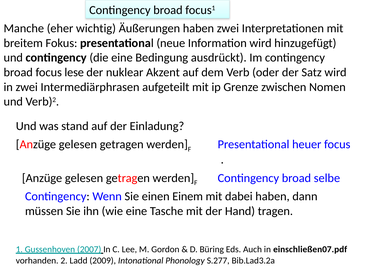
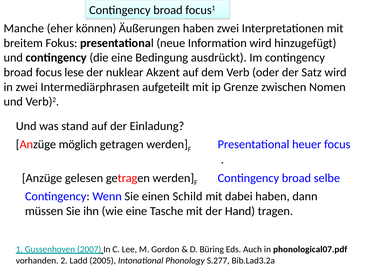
wichtig: wichtig -> können
gelesen at (78, 145): gelesen -> möglich
Einem: Einem -> Schild
einschließen07.pdf: einschließen07.pdf -> phonological07.pdf
2009: 2009 -> 2005
